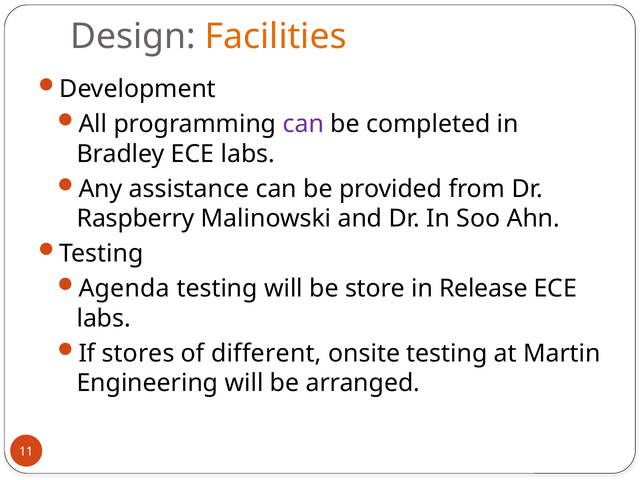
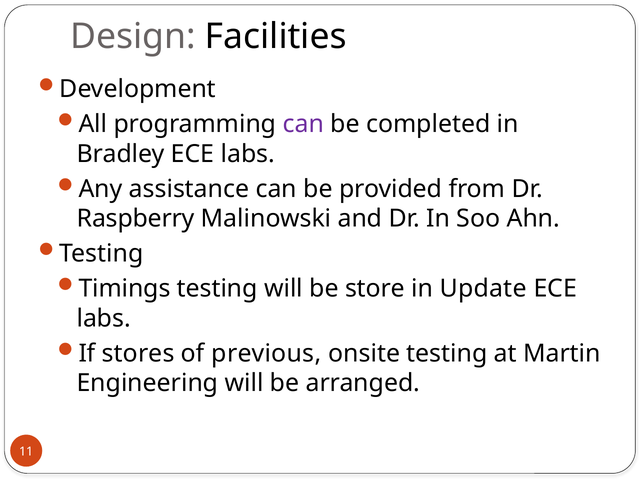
Facilities colour: orange -> black
Agenda: Agenda -> Timings
Release: Release -> Update
different: different -> previous
